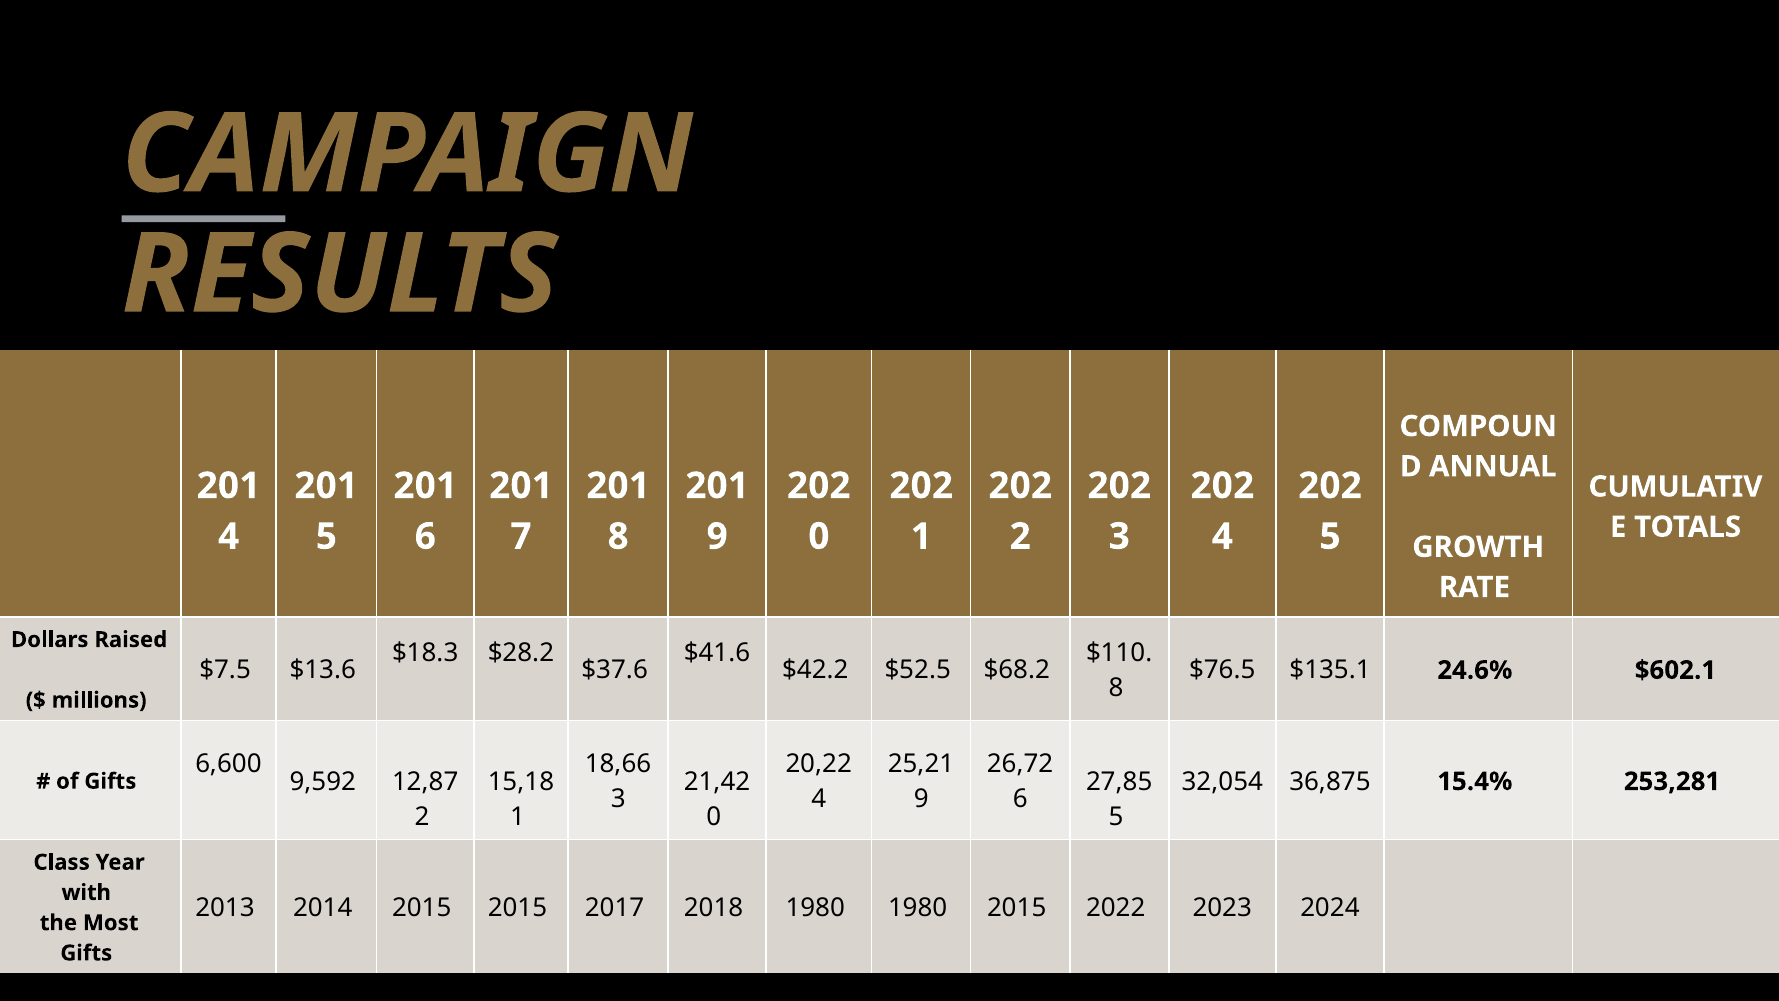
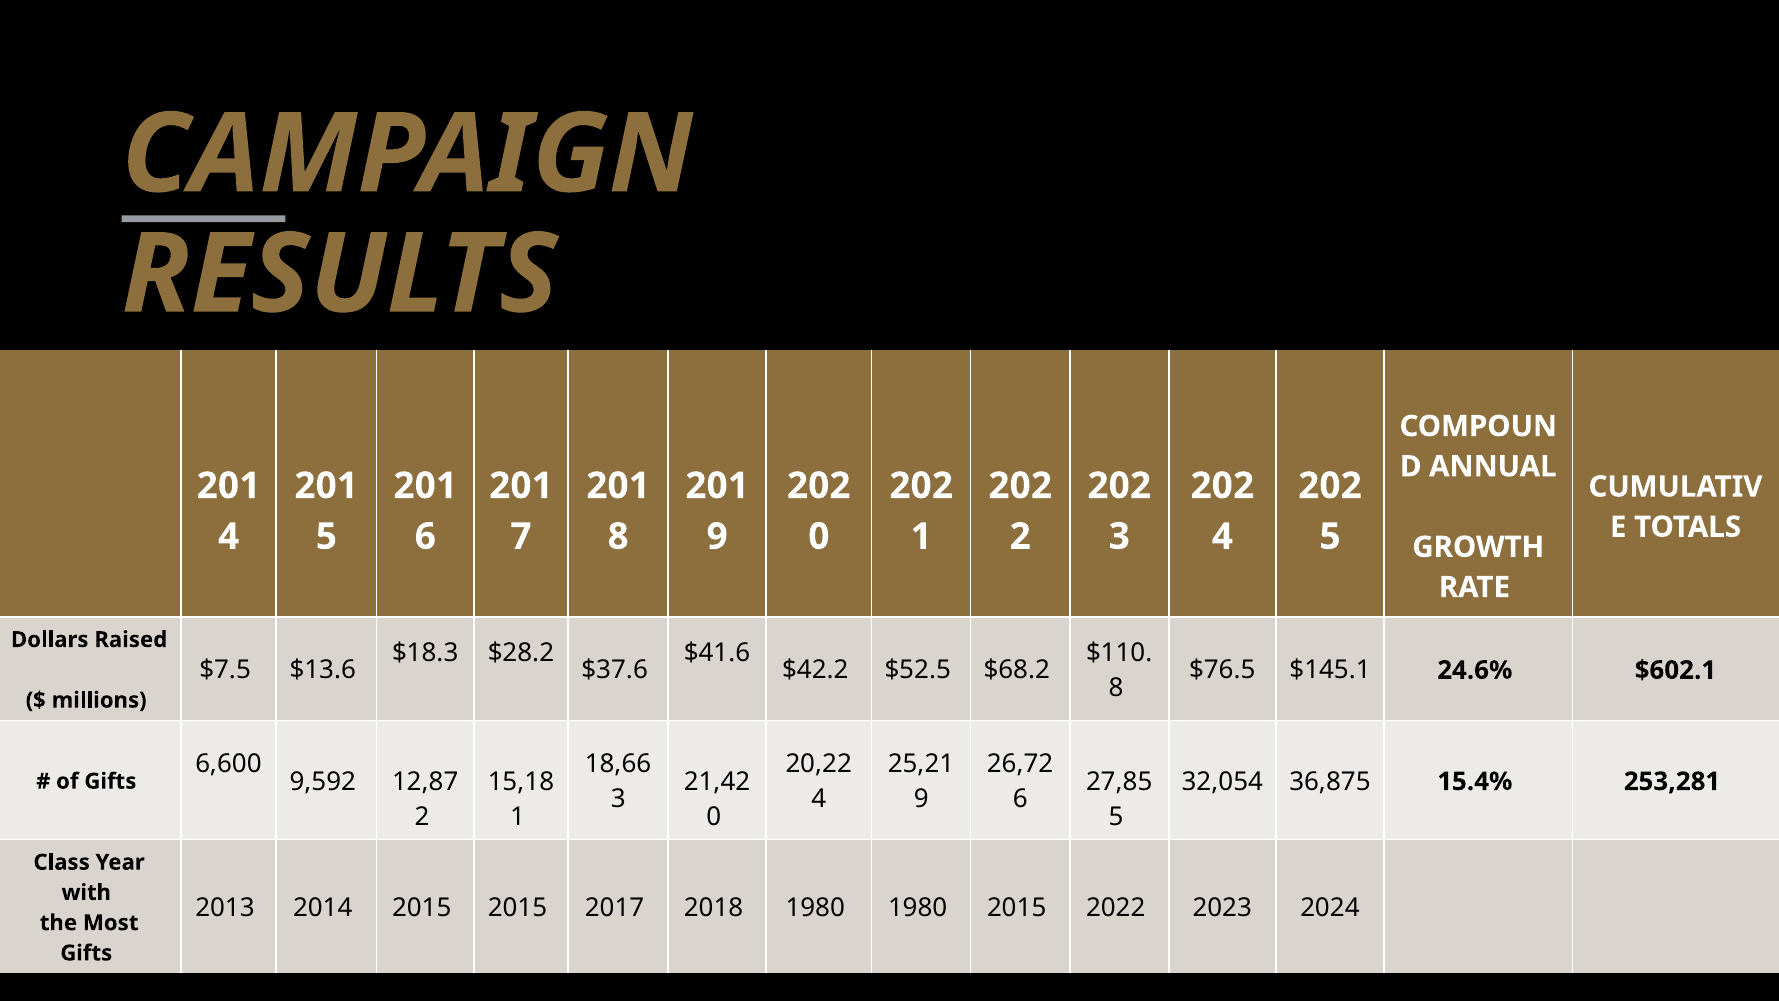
$135.1: $135.1 -> $145.1
